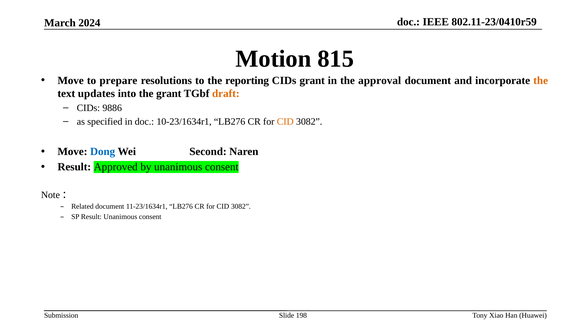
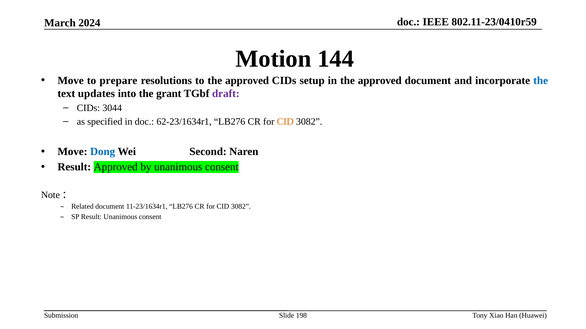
815: 815 -> 144
to the reporting: reporting -> approved
CIDs grant: grant -> setup
in the approval: approval -> approved
the at (541, 81) colour: orange -> blue
draft colour: orange -> purple
9886: 9886 -> 3044
10-23/1634r1: 10-23/1634r1 -> 62-23/1634r1
